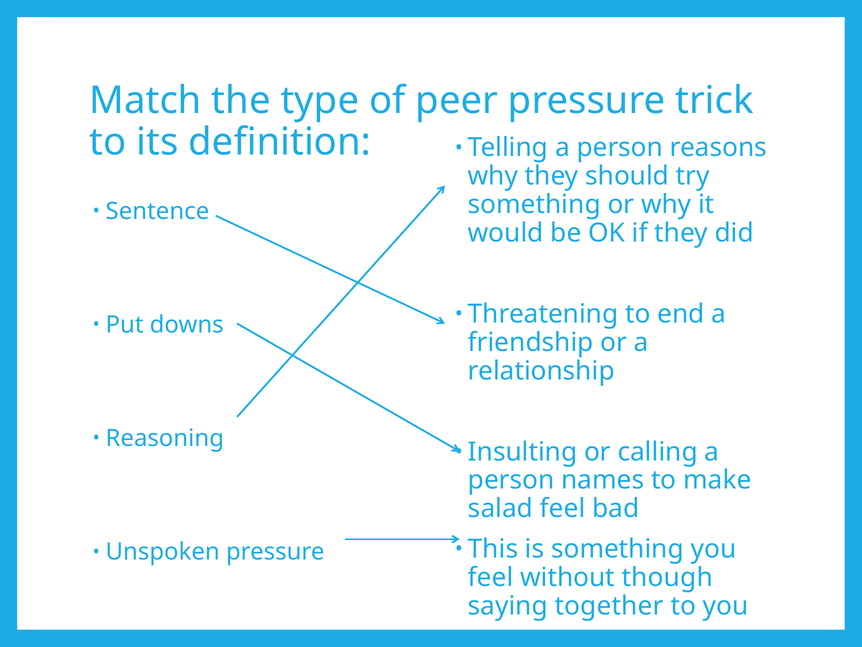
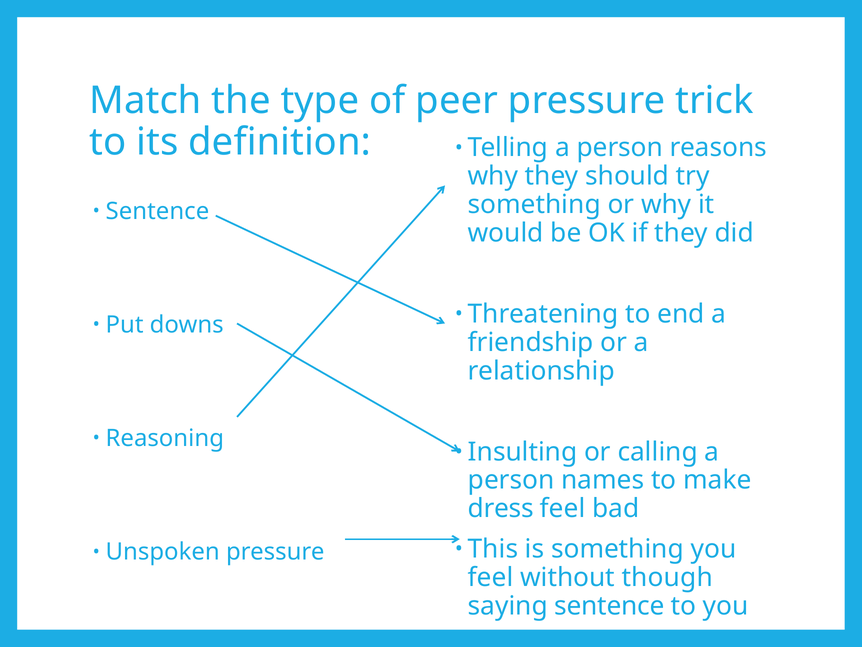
salad: salad -> dress
saying together: together -> sentence
